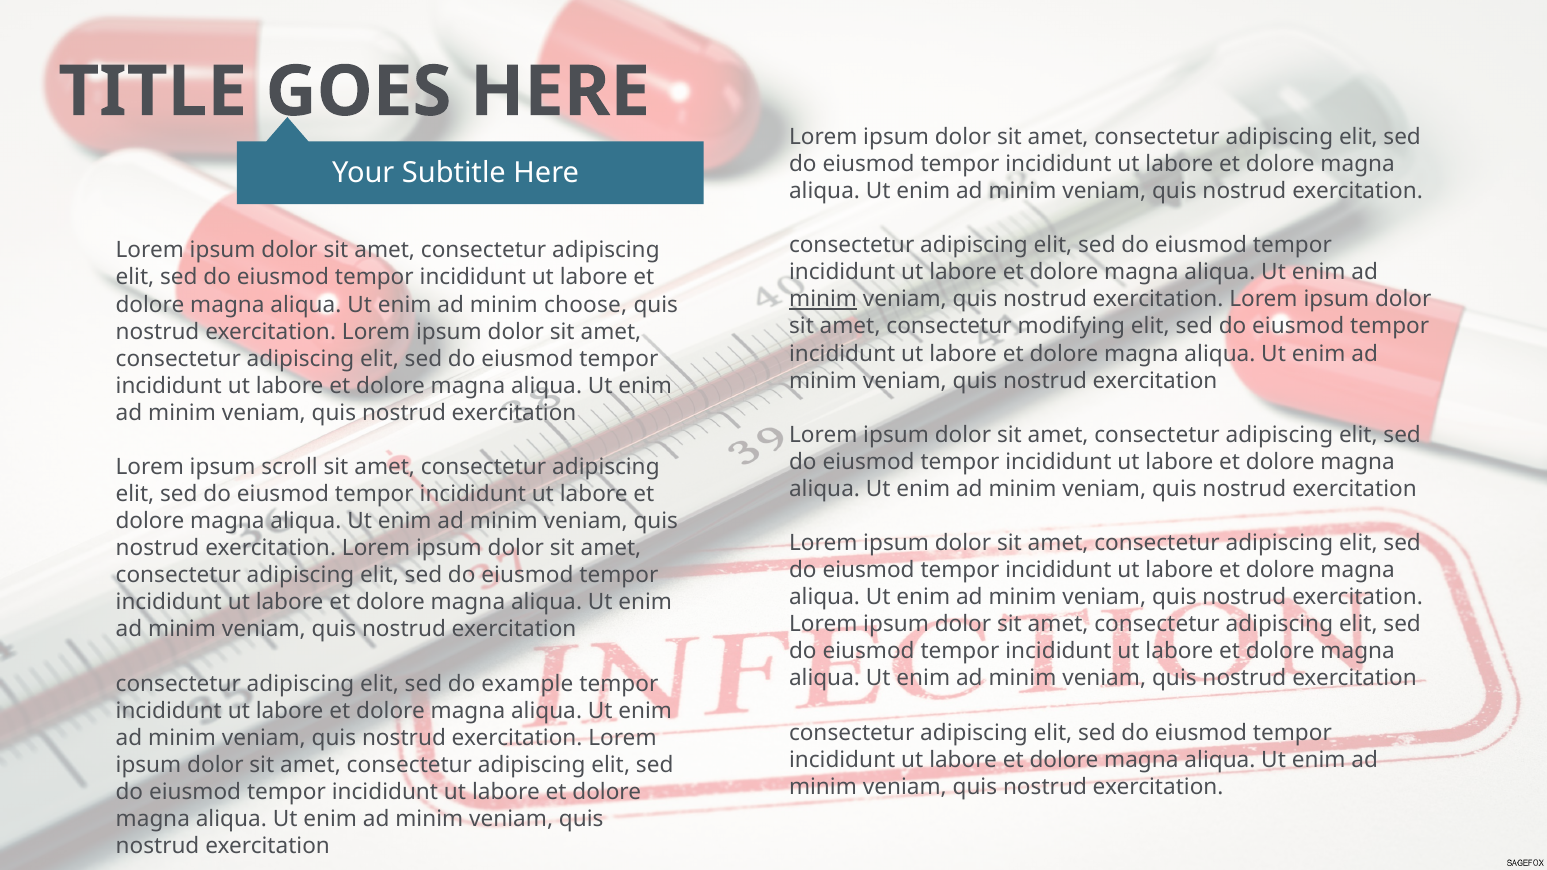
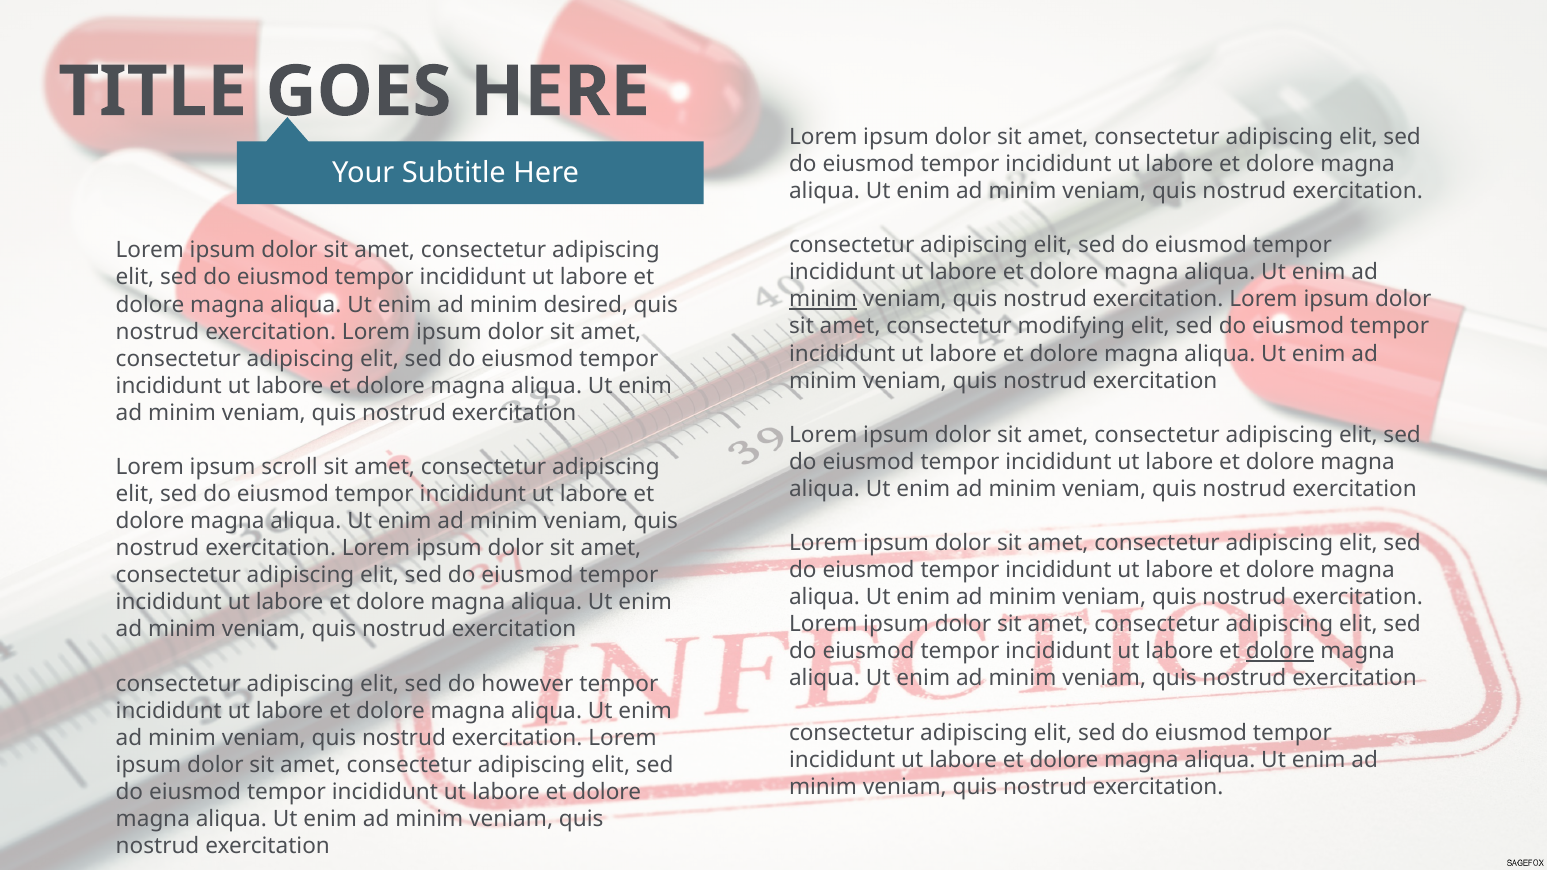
choose: choose -> desired
dolore at (1280, 652) underline: none -> present
example: example -> however
